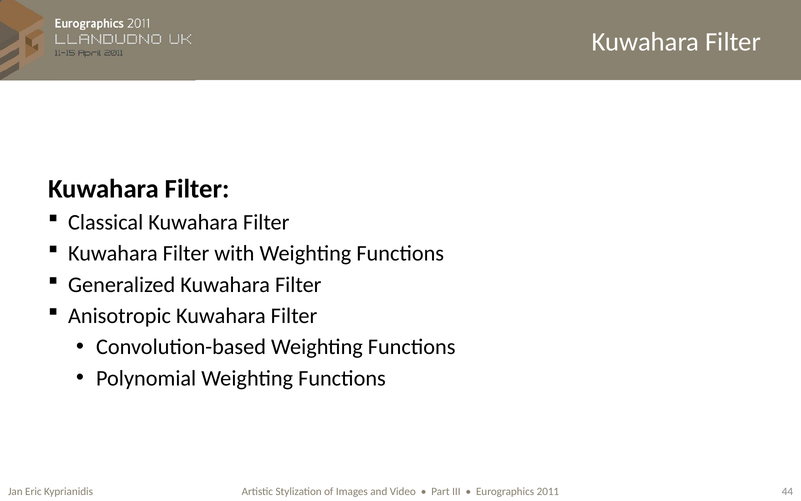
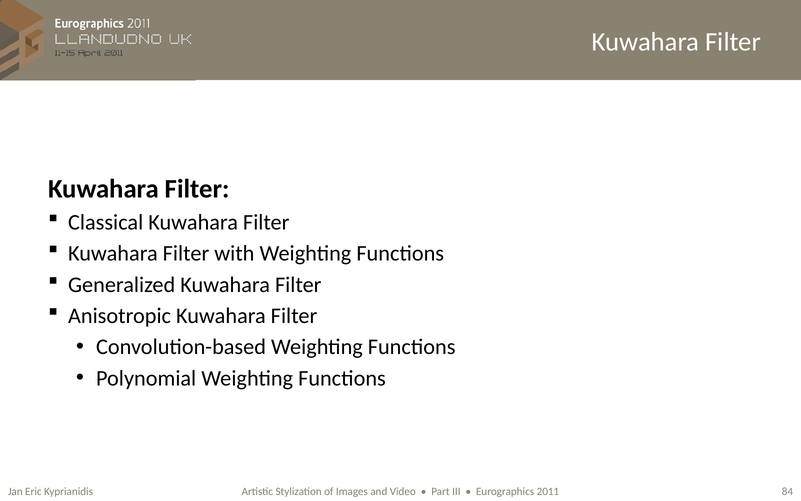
44: 44 -> 84
